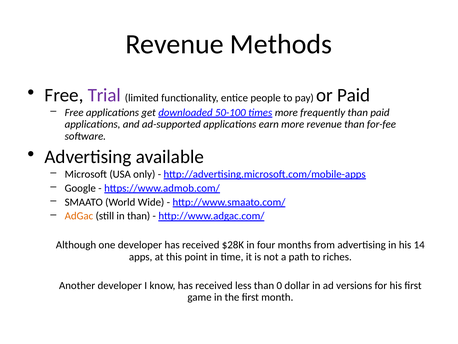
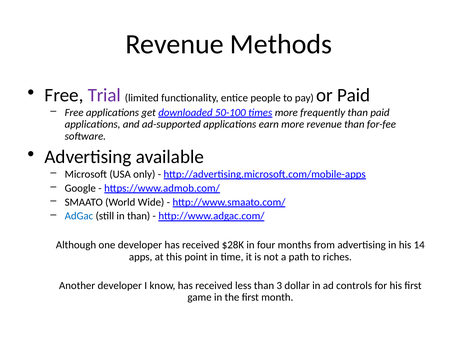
AdGac colour: orange -> blue
0: 0 -> 3
versions: versions -> controls
